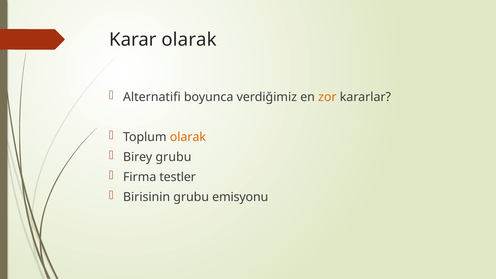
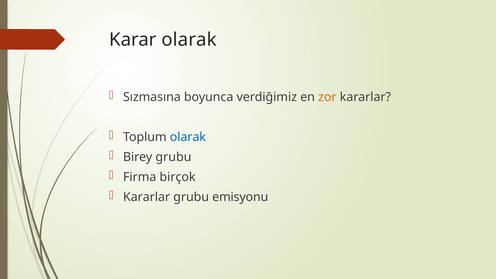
Alternatifi: Alternatifi -> Sızmasına
olarak at (188, 137) colour: orange -> blue
testler: testler -> birçok
Birisinin at (147, 197): Birisinin -> Kararlar
